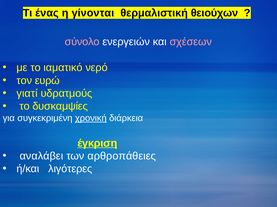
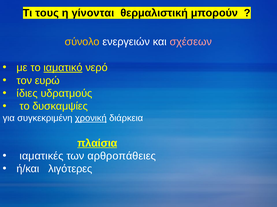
ένας: ένας -> τους
θειούχων: θειούχων -> μπορούν
σύνολο colour: pink -> yellow
ιαματικό underline: none -> present
γιατί: γιατί -> ίδιες
έγκριση: έγκριση -> πλαίσια
αναλάβει: αναλάβει -> ιαματικές
